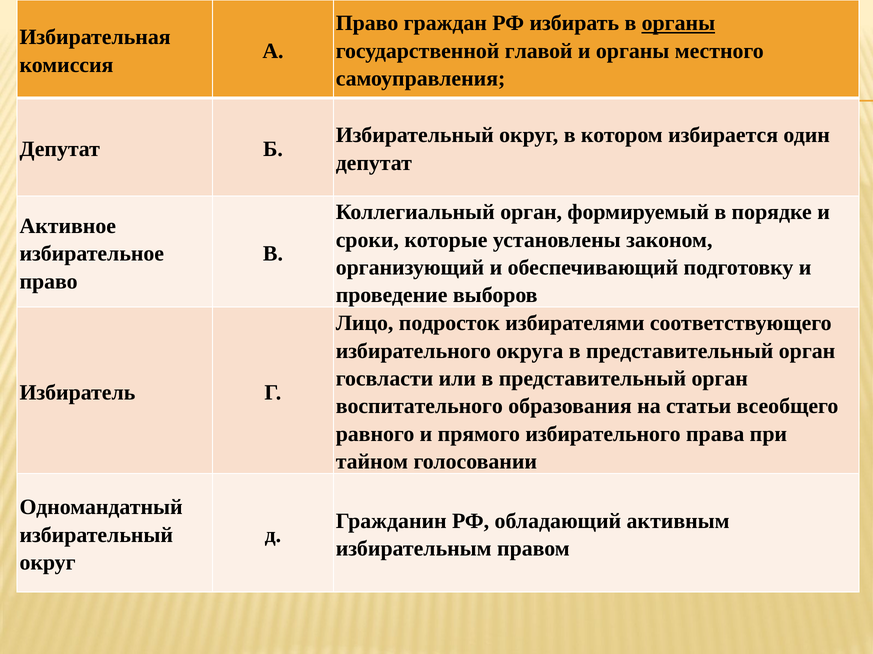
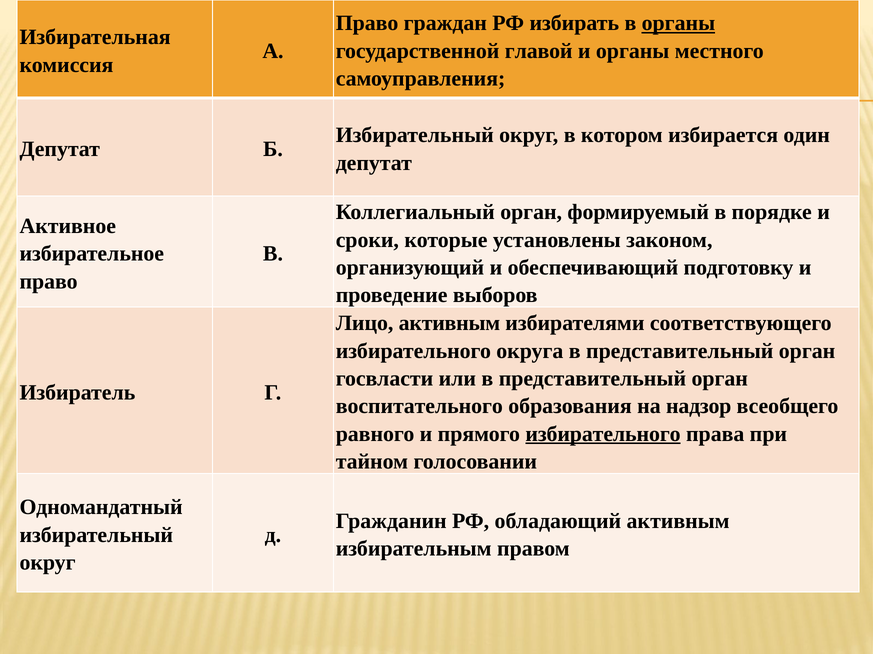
Лицо подросток: подросток -> активным
статьи: статьи -> надзор
избирательного at (603, 435) underline: none -> present
